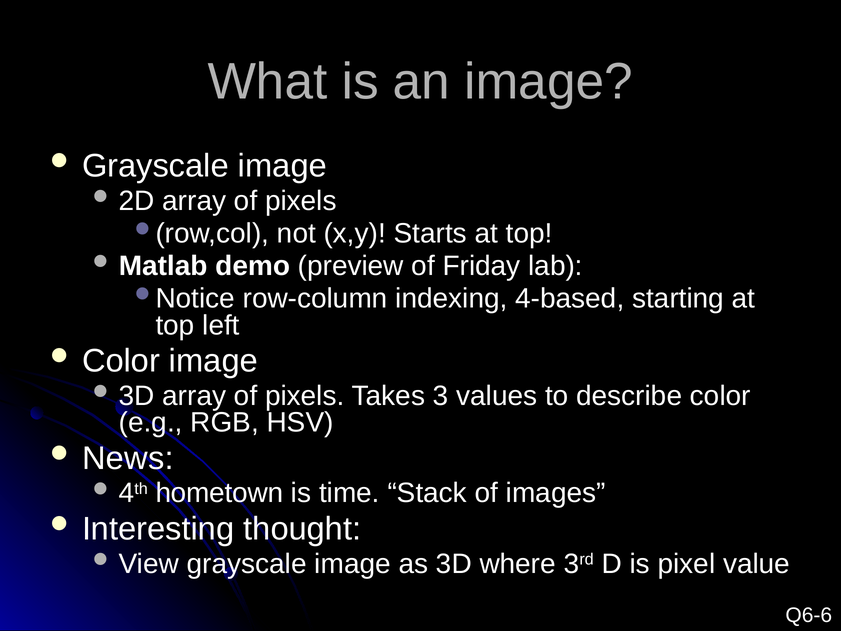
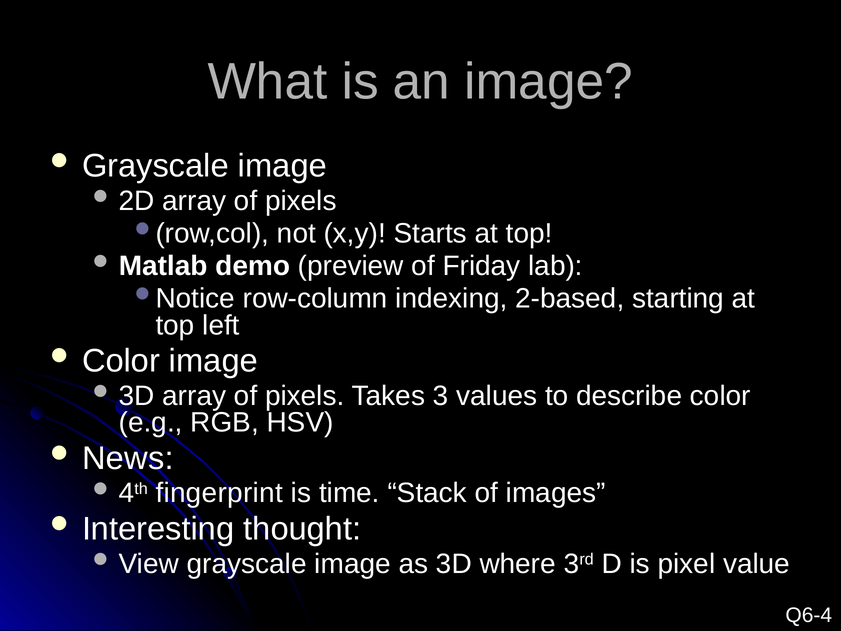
4-based: 4-based -> 2-based
hometown: hometown -> fingerprint
Q6-6: Q6-6 -> Q6-4
